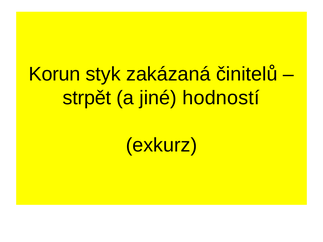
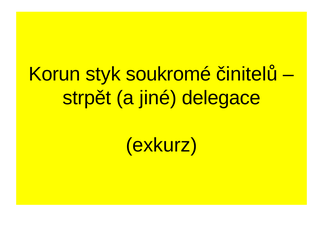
zakázaná: zakázaná -> soukromé
hodností: hodností -> delegace
